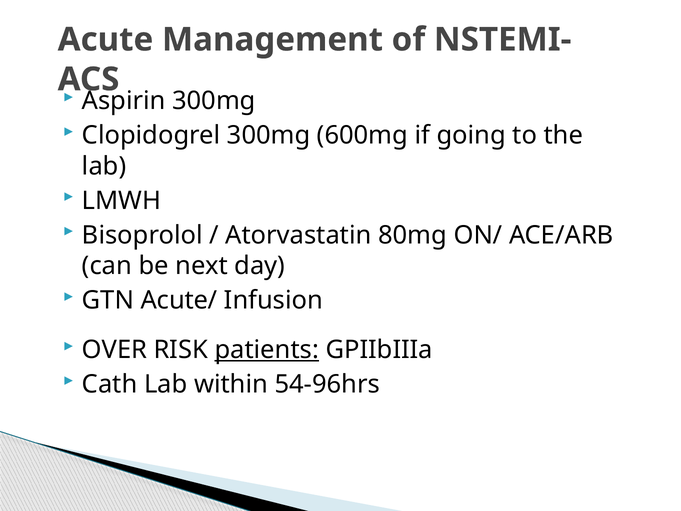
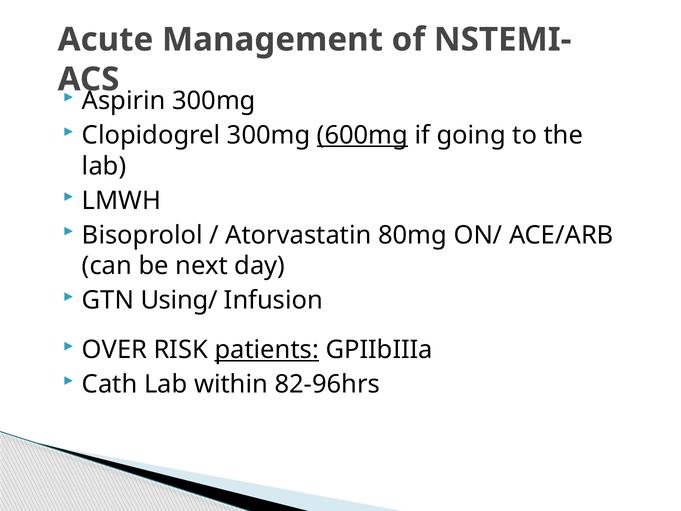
600mg underline: none -> present
Acute/: Acute/ -> Using/
54-96hrs: 54-96hrs -> 82-96hrs
